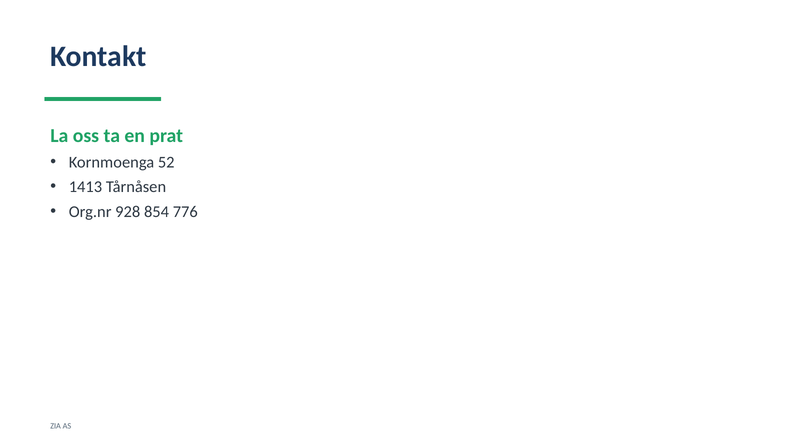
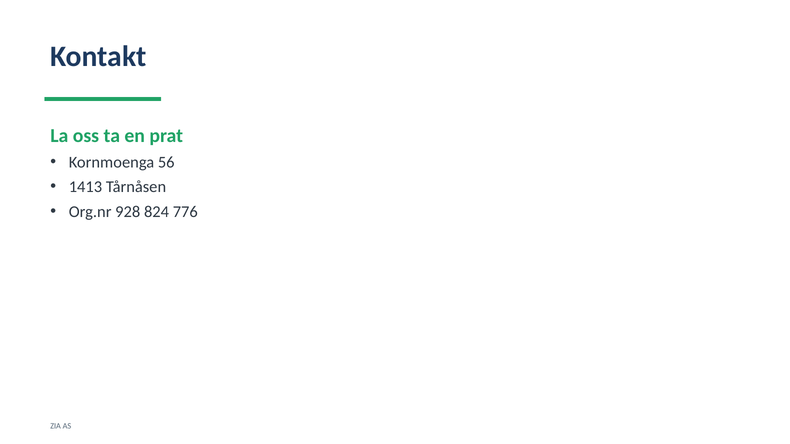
52: 52 -> 56
854: 854 -> 824
